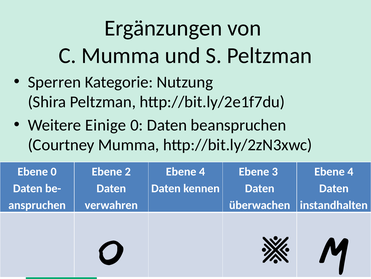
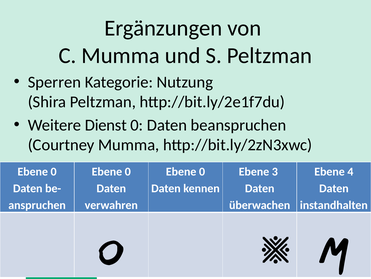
Einige: Einige -> Dienst
2 at (128, 171): 2 -> 0
4 at (202, 171): 4 -> 0
